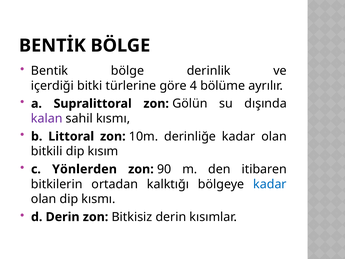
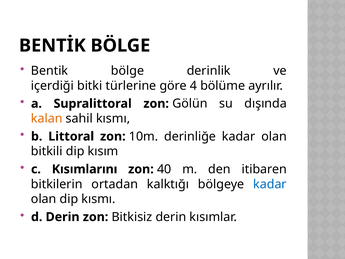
kalan colour: purple -> orange
Yönlerden: Yönlerden -> Kısımlarını
90: 90 -> 40
